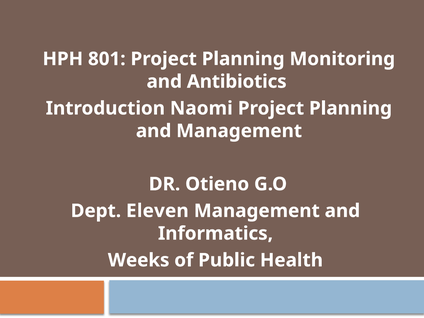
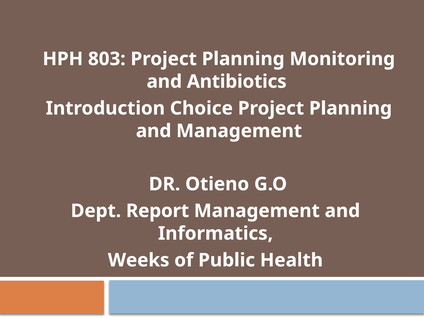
801: 801 -> 803
Naomi: Naomi -> Choice
Eleven: Eleven -> Report
